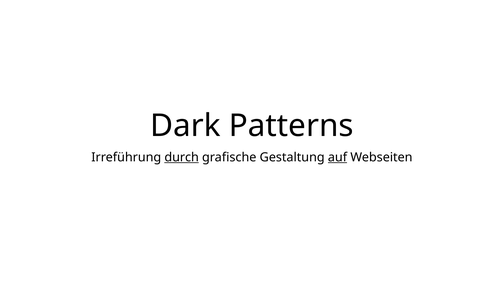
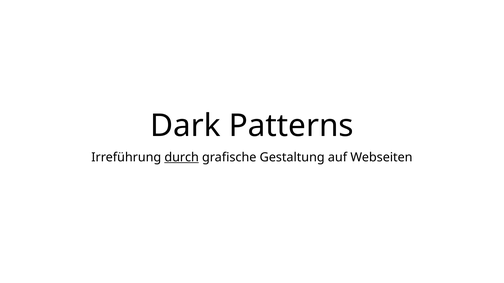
auf underline: present -> none
